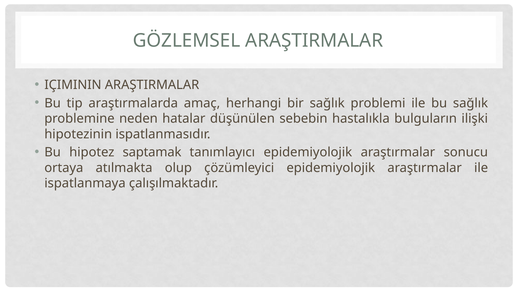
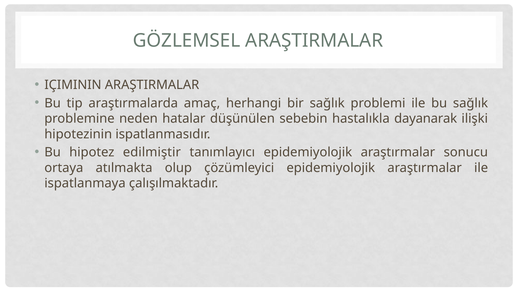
bulguların: bulguların -> dayanarak
saptamak: saptamak -> edilmiştir
